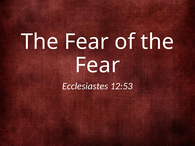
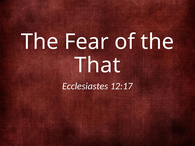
Fear at (97, 65): Fear -> That
12:53: 12:53 -> 12:17
